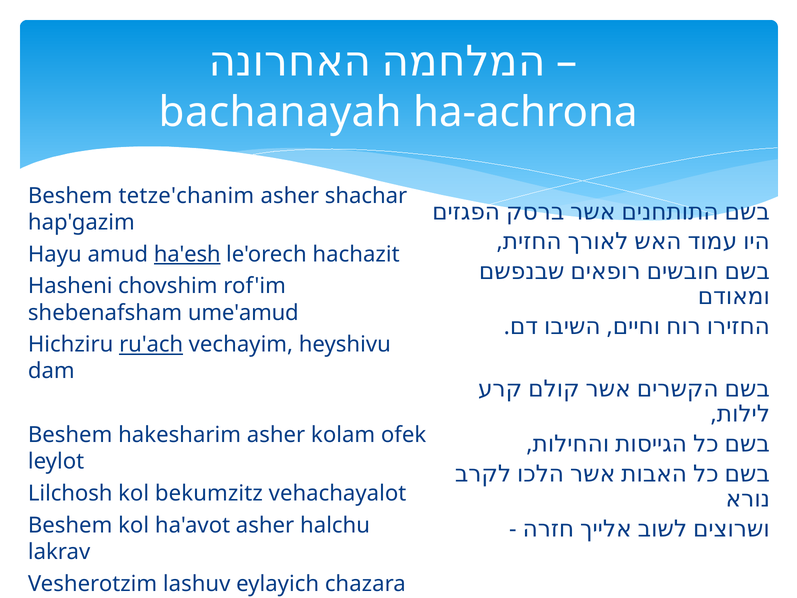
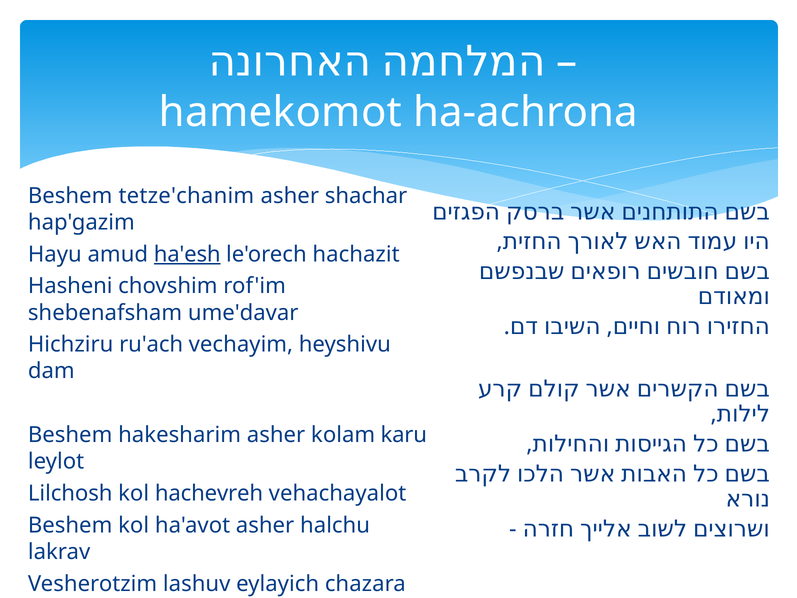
bachanayah: bachanayah -> hamekomot
ume'amud: ume'amud -> ume'davar
ru'ach underline: present -> none
ofek: ofek -> karu
bekumzitz: bekumzitz -> hachevreh
